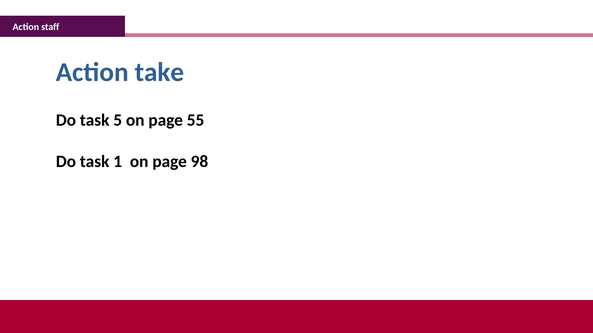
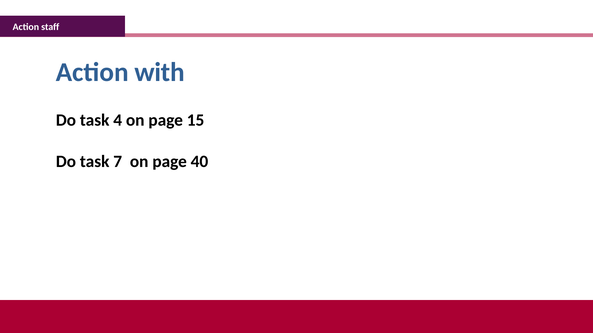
take: take -> with
5: 5 -> 4
55: 55 -> 15
1: 1 -> 7
98: 98 -> 40
